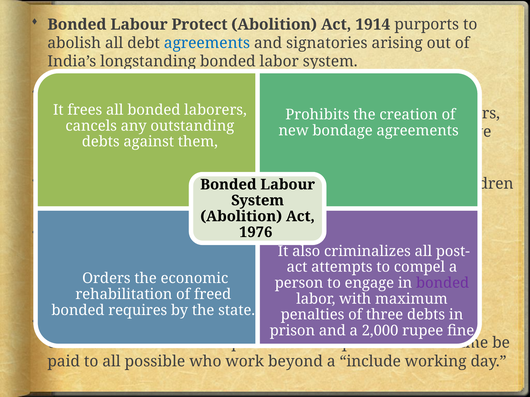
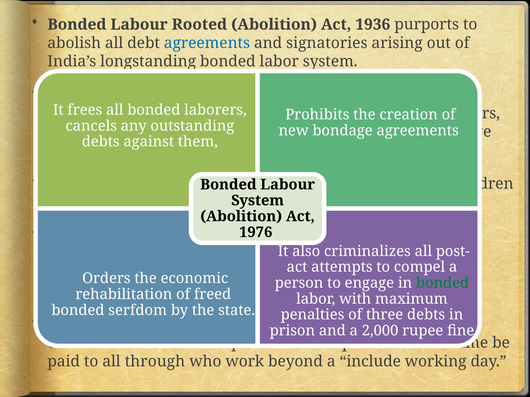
Protect: Protect -> Rooted
1914: 1914 -> 1936
bonded at (443, 283) colour: purple -> green
bonded requires: requires -> serfdom
possible: possible -> through
